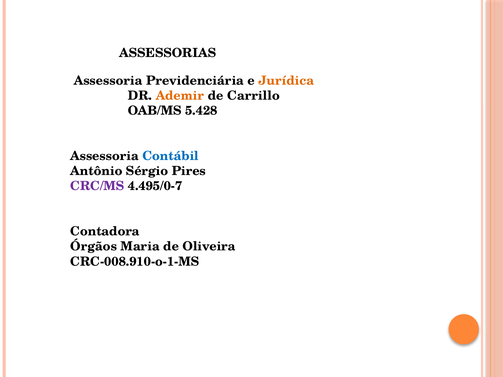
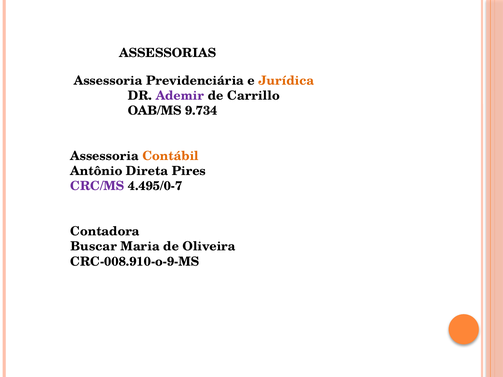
Ademir colour: orange -> purple
5.428: 5.428 -> 9.734
Contábil colour: blue -> orange
Sérgio: Sérgio -> Direta
Órgãos: Órgãos -> Buscar
CRC-008.910-o-1-MS: CRC-008.910-o-1-MS -> CRC-008.910-o-9-MS
